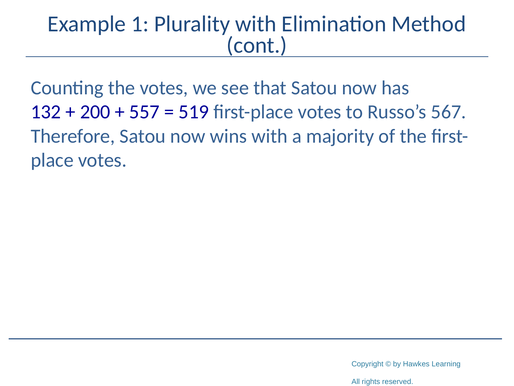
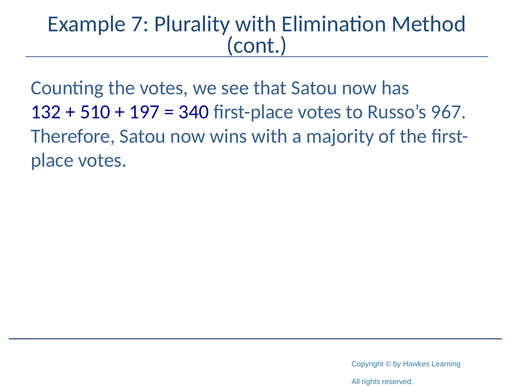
1: 1 -> 7
200: 200 -> 510
557: 557 -> 197
519: 519 -> 340
567: 567 -> 967
